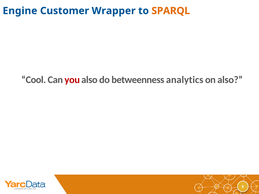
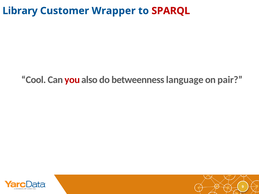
Engine: Engine -> Library
SPARQL colour: orange -> red
analytics: analytics -> language
on also: also -> pair
